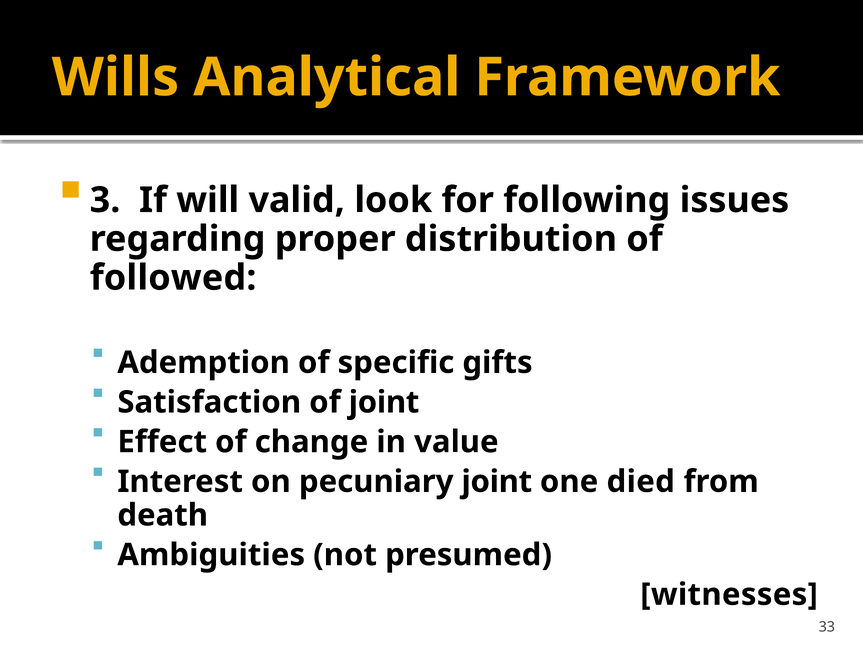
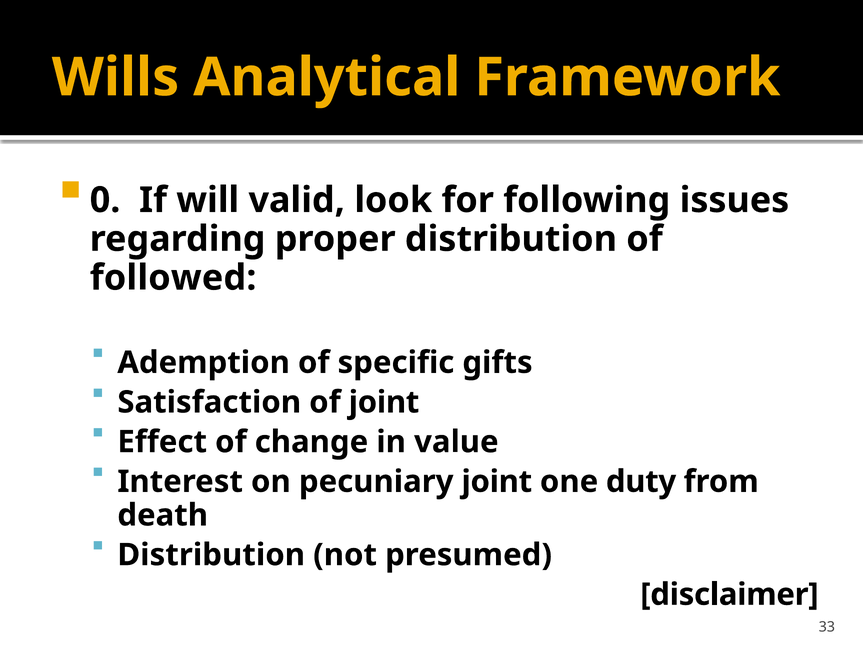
3: 3 -> 0
died: died -> duty
Ambiguities at (211, 555): Ambiguities -> Distribution
witnesses: witnesses -> disclaimer
